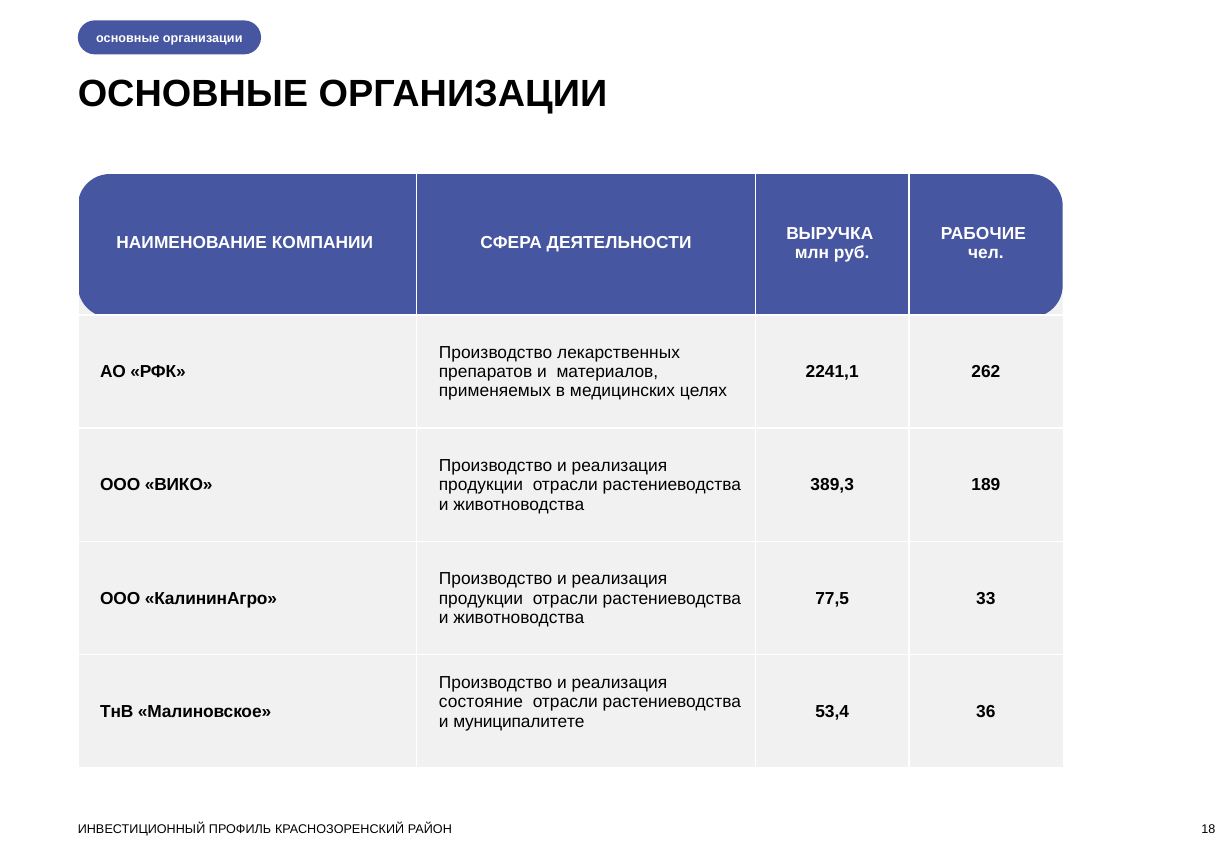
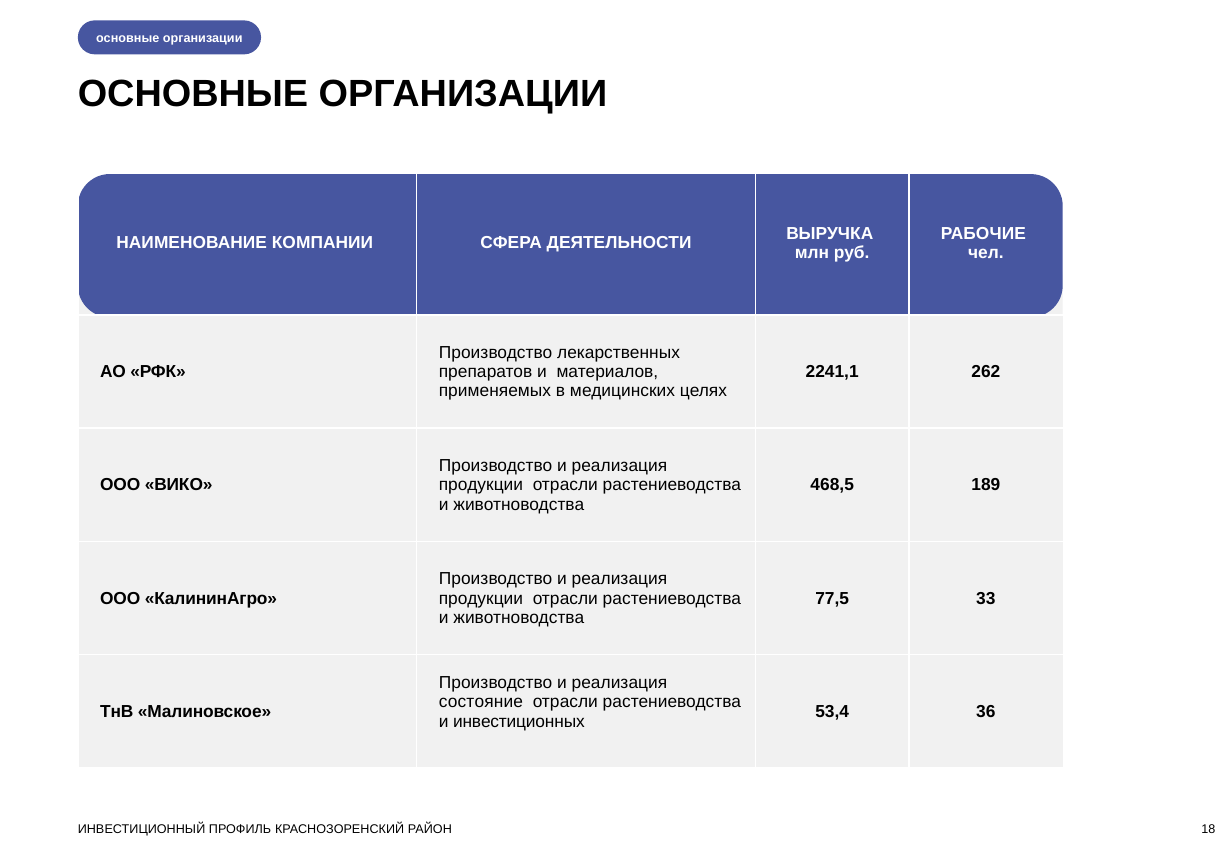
389,3: 389,3 -> 468,5
муниципалитете: муниципалитете -> инвестиционных
